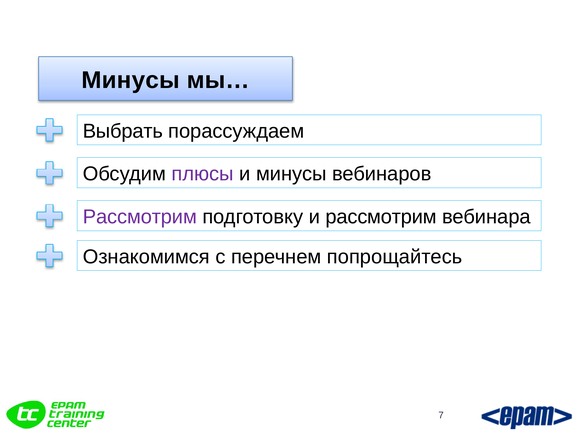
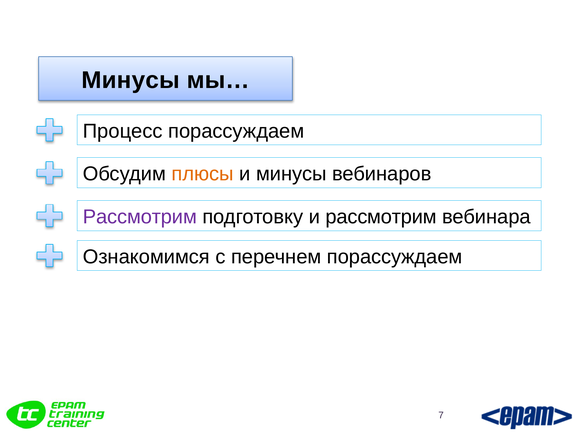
Выбрать: Выбрать -> Процесс
плюсы colour: purple -> orange
перечнем попрощайтесь: попрощайтесь -> порассуждаем
